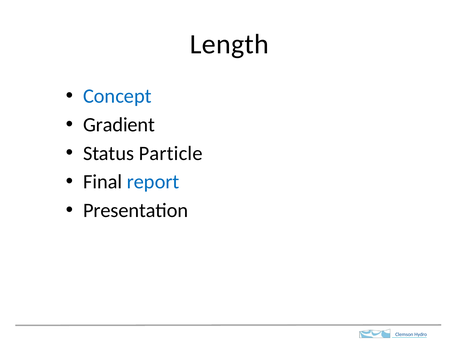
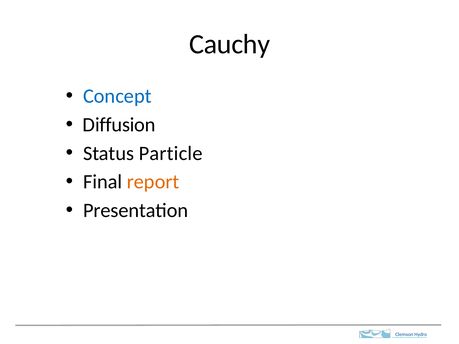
Length: Length -> Cauchy
Gradient: Gradient -> Diffusion
report colour: blue -> orange
